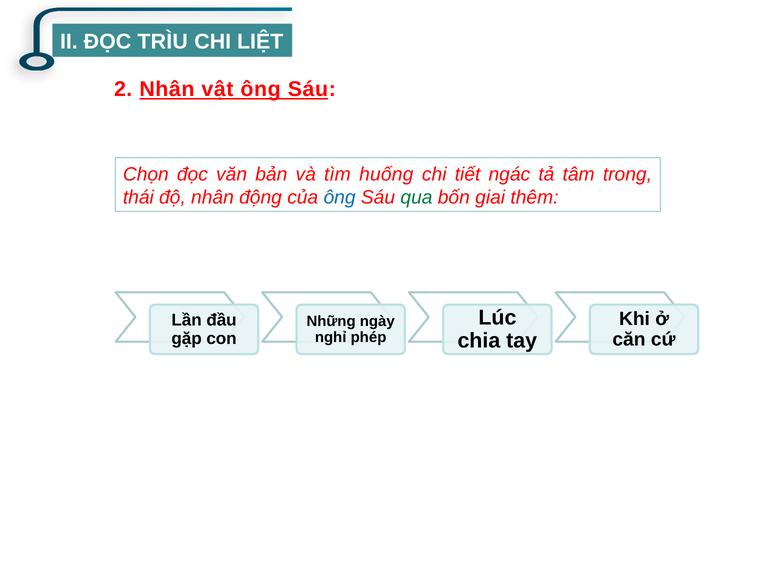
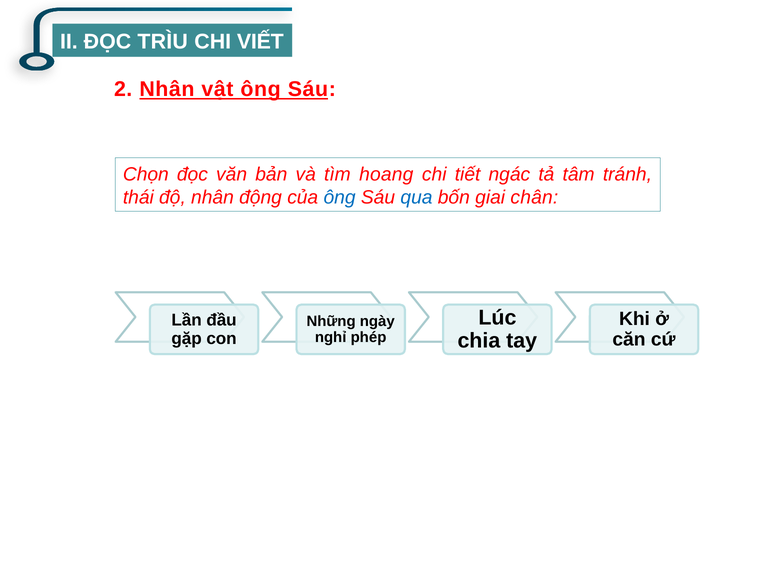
LIỆT: LIỆT -> VIẾT
huống: huống -> hoang
trong: trong -> tránh
qua colour: green -> blue
thêm: thêm -> chân
